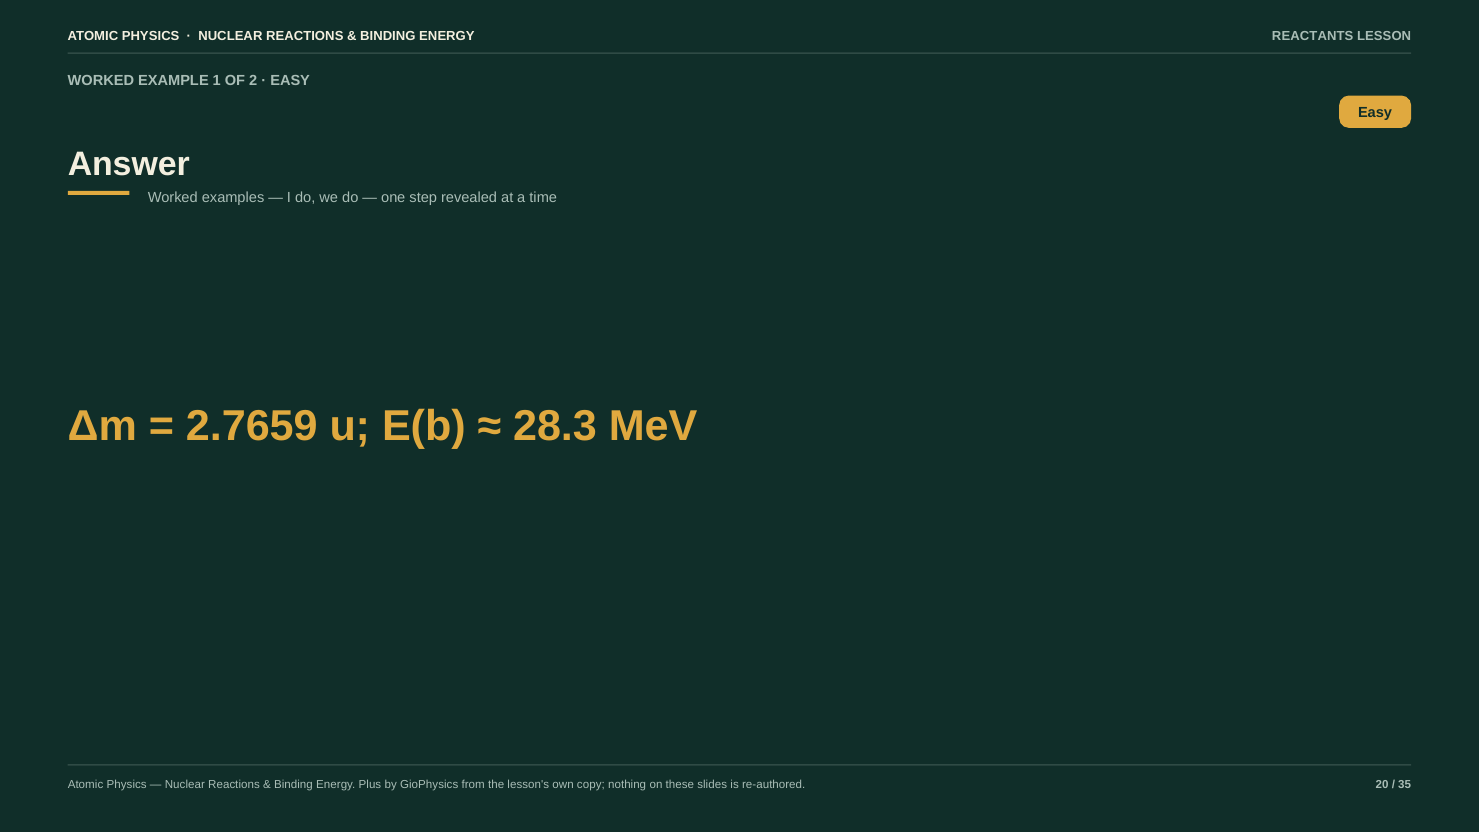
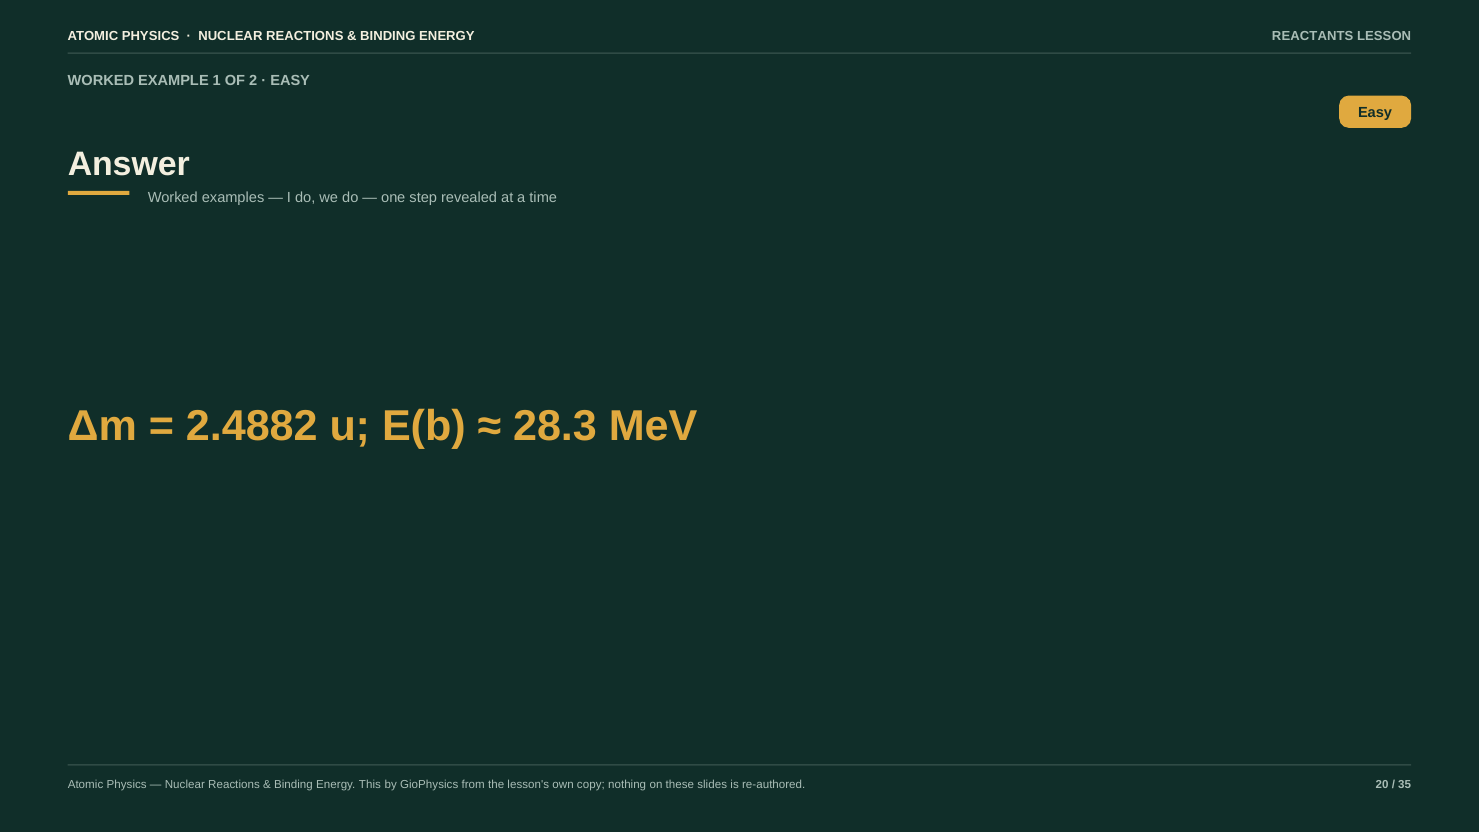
2.7659: 2.7659 -> 2.4882
Plus: Plus -> This
